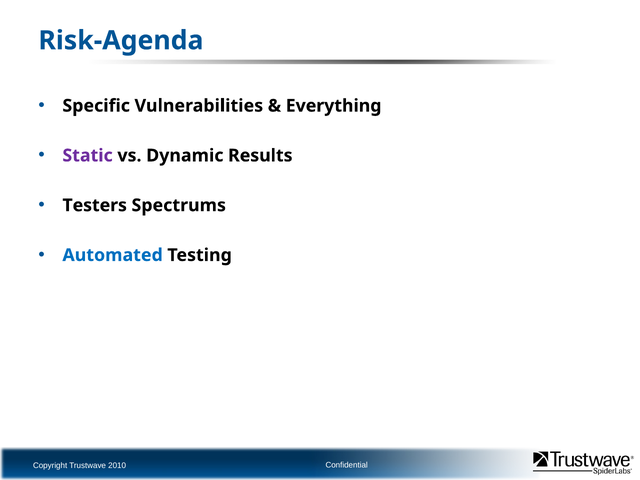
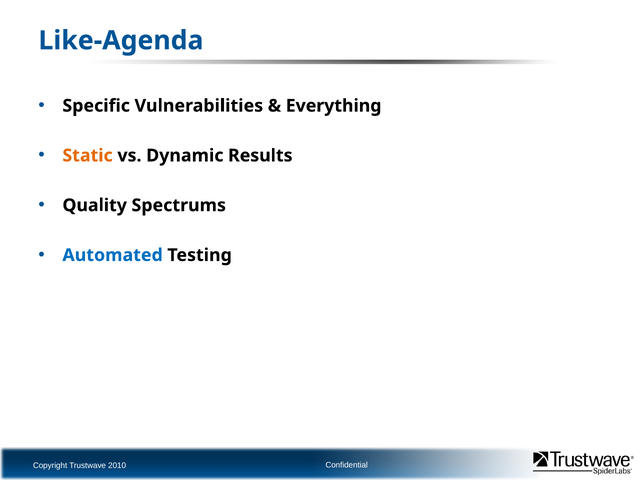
Risk-Agenda: Risk-Agenda -> Like-Agenda
Static colour: purple -> orange
Testers: Testers -> Quality
